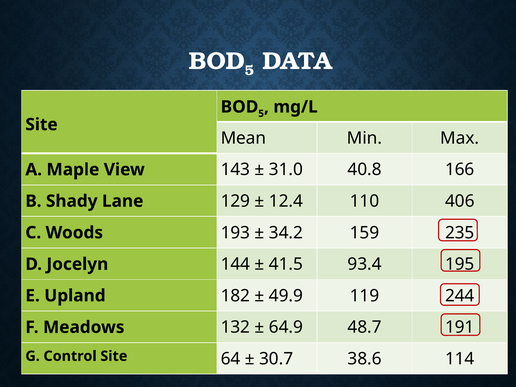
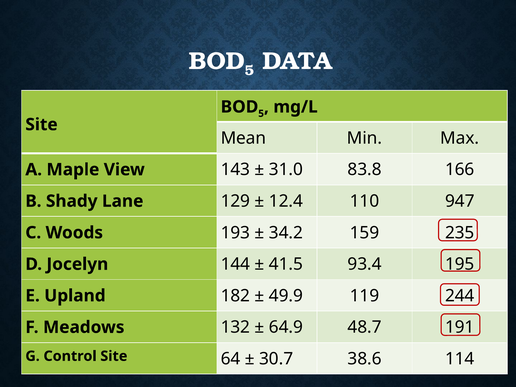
40.8: 40.8 -> 83.8
406: 406 -> 947
